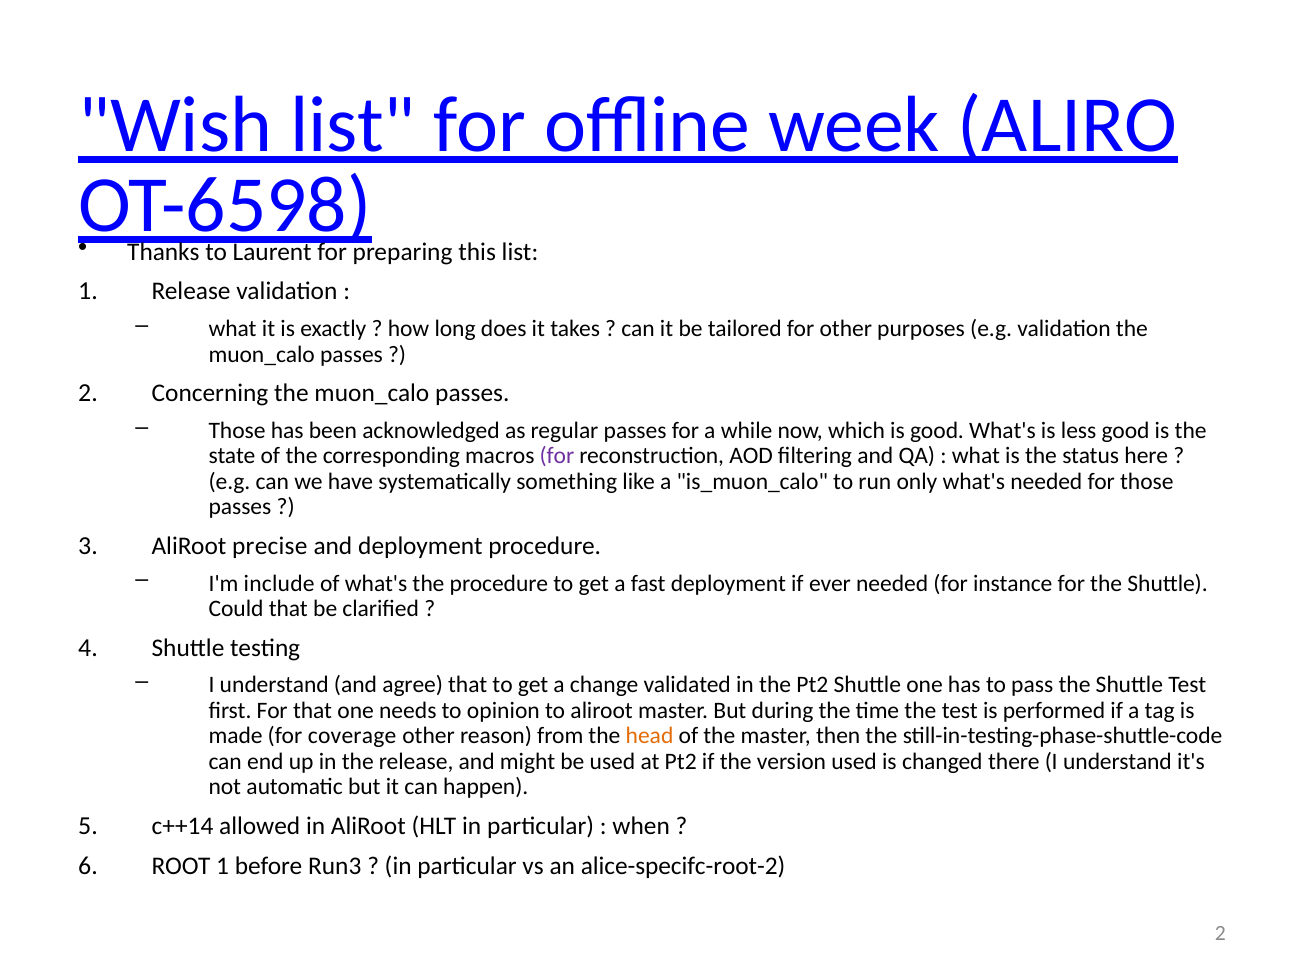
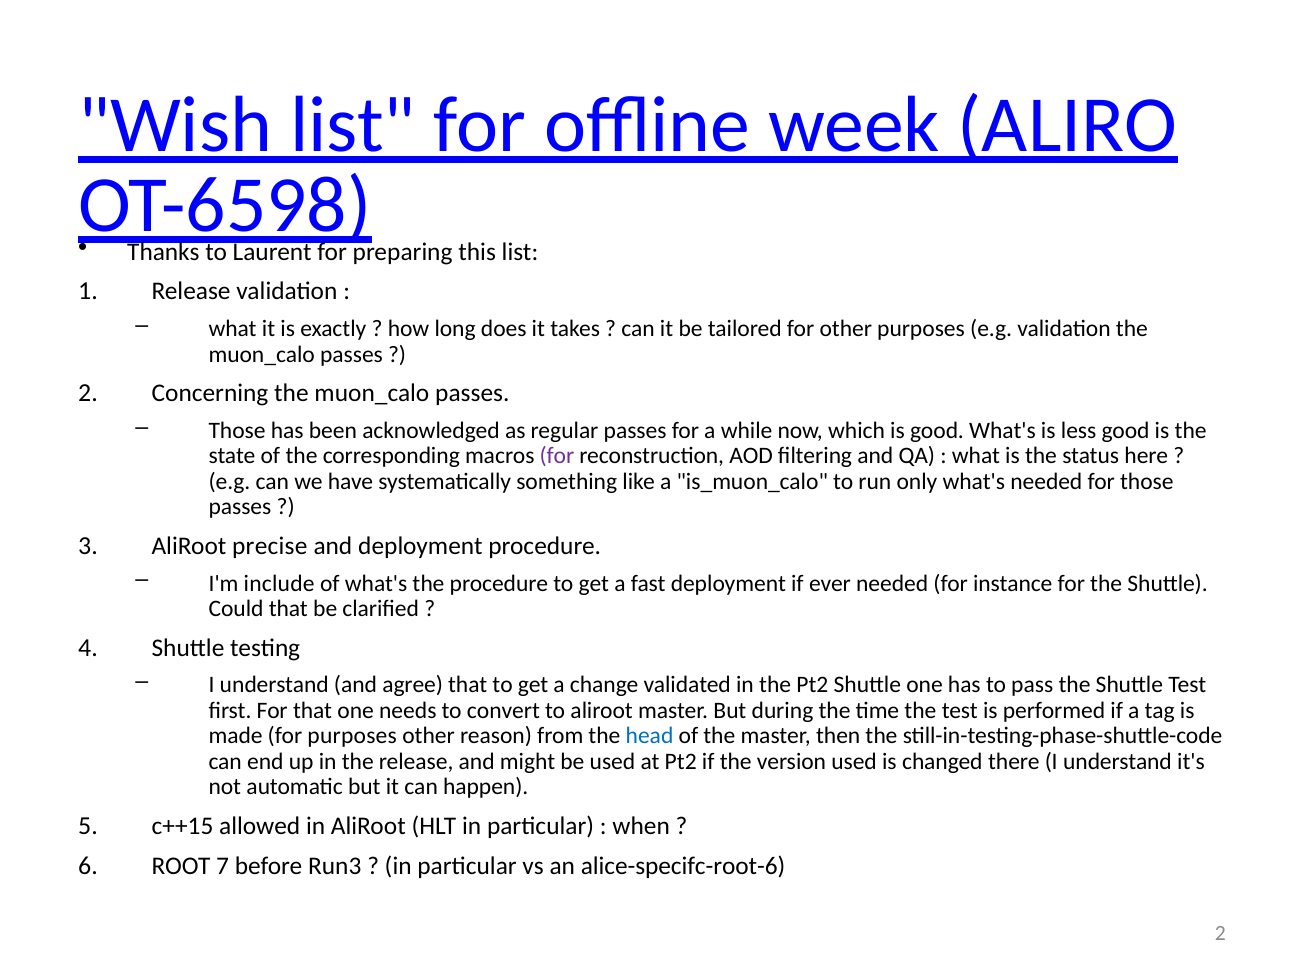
opinion: opinion -> convert
for coverage: coverage -> purposes
head colour: orange -> blue
c++14: c++14 -> c++15
ROOT 1: 1 -> 7
alice-specifc-root-2: alice-specifc-root-2 -> alice-specifc-root-6
